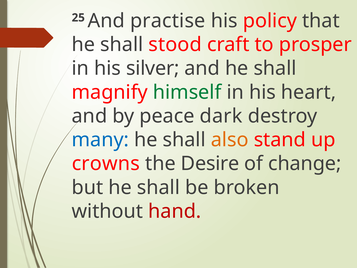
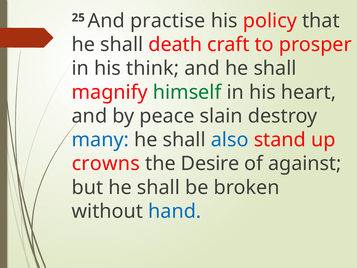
stood: stood -> death
silver: silver -> think
dark: dark -> slain
also colour: orange -> blue
change: change -> against
hand colour: red -> blue
